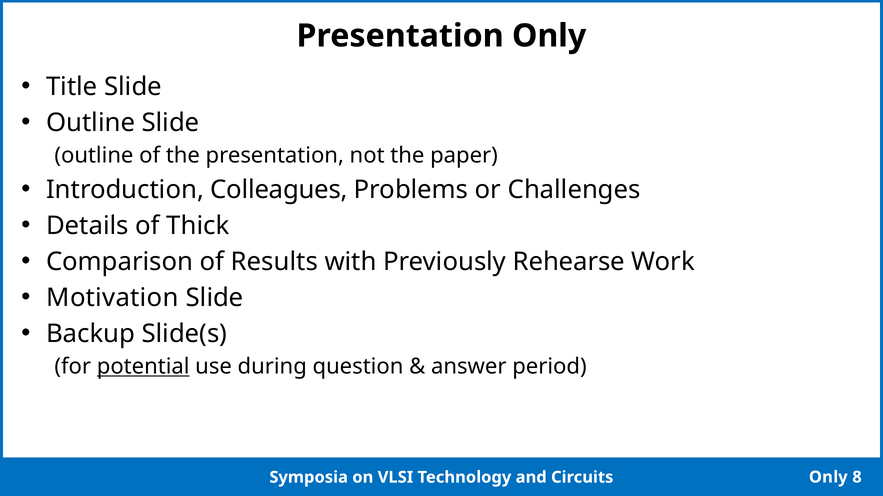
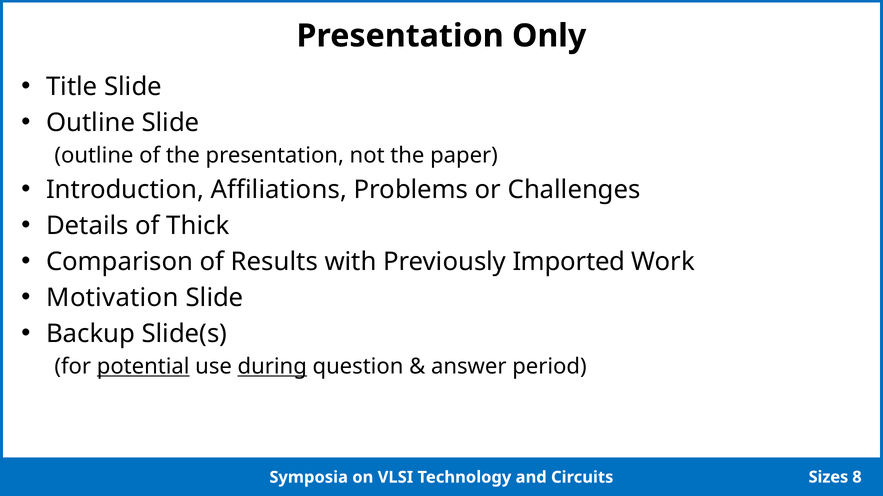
Colleagues: Colleagues -> Affiliations
Rehearse: Rehearse -> Imported
during underline: none -> present
Only at (828, 478): Only -> Sizes
